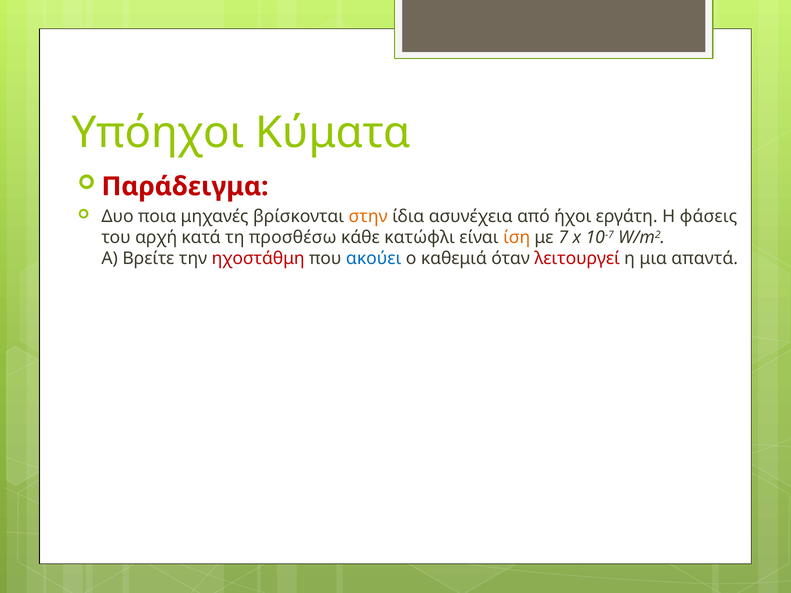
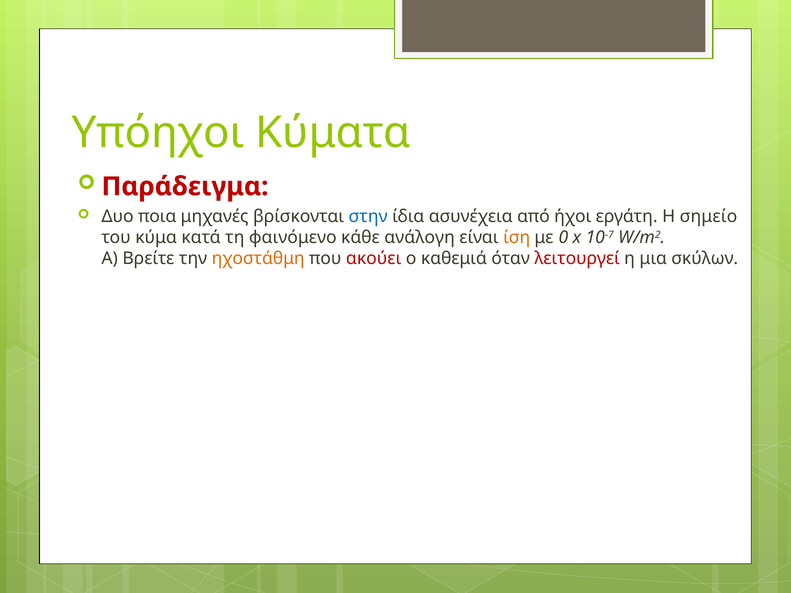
στην colour: orange -> blue
φάσεις: φάσεις -> σημείο
αρχή: αρχή -> κύμα
προσθέσω: προσθέσω -> φαινόμενο
κατώφλι: κατώφλι -> ανάλογη
7: 7 -> 0
ηχοστάθμη colour: red -> orange
ακούει colour: blue -> red
απαντά: απαντά -> σκύλων
